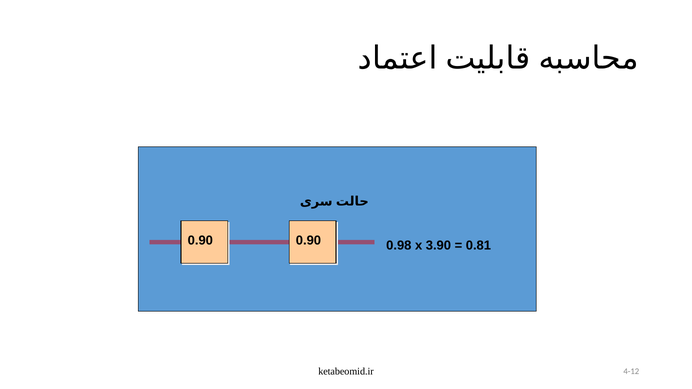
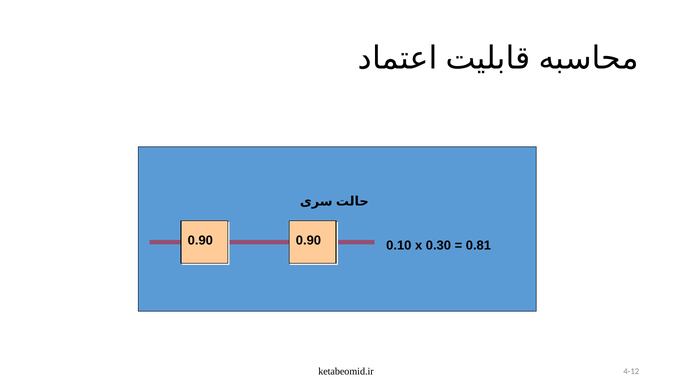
0.98: 0.98 -> 0.10
3.90: 3.90 -> 0.30
